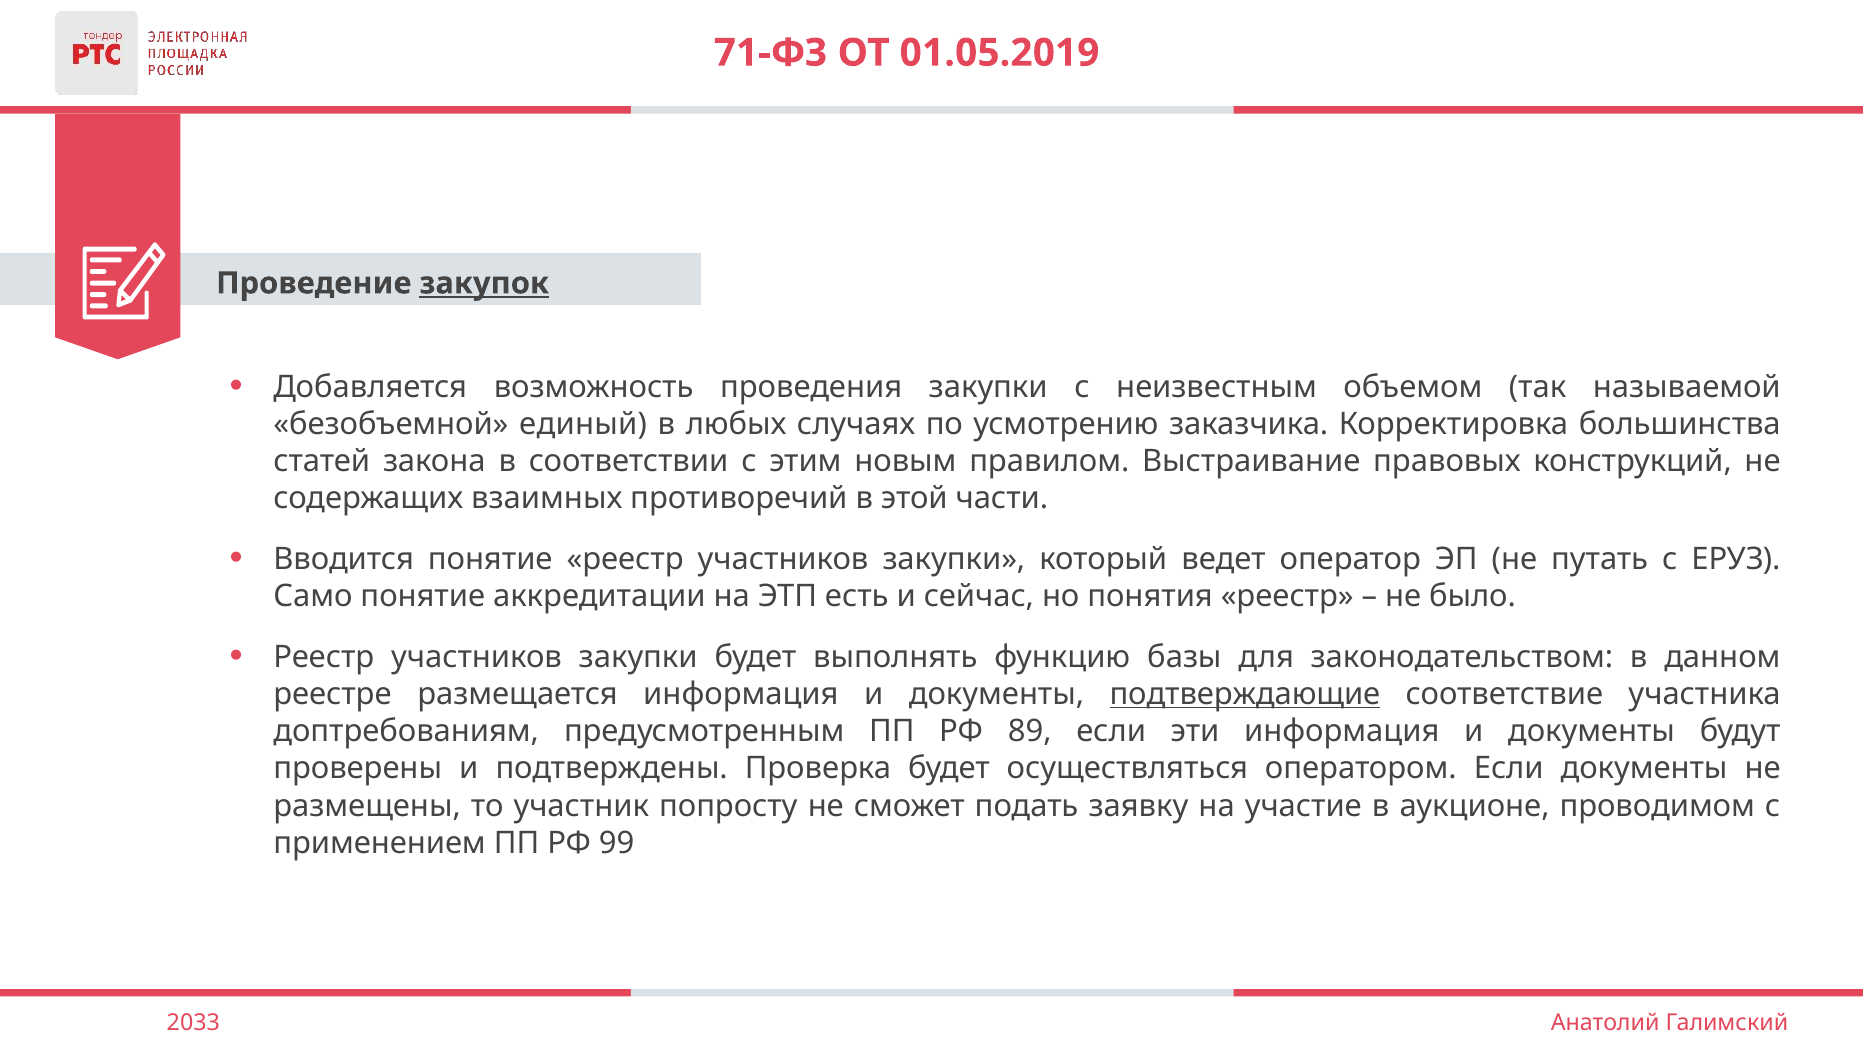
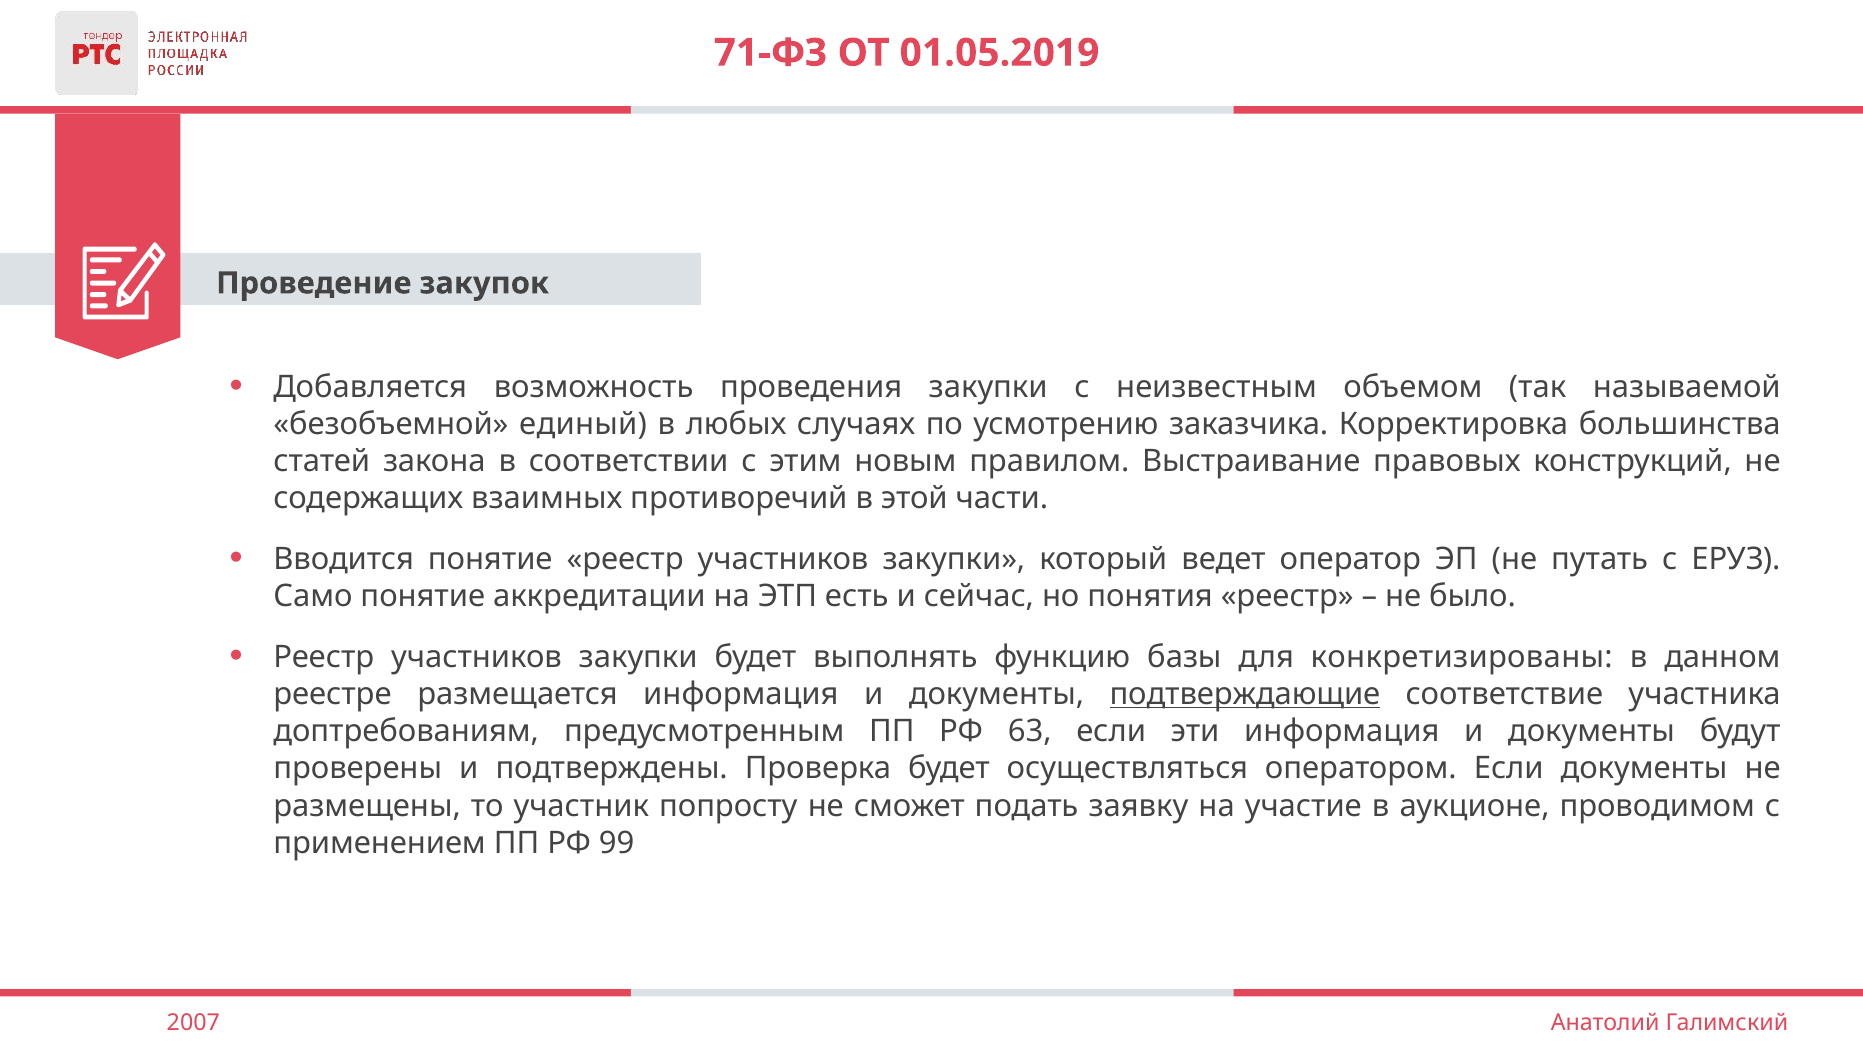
закупок underline: present -> none
законодательством: законодательством -> конкретизированы
89: 89 -> 63
2033: 2033 -> 2007
